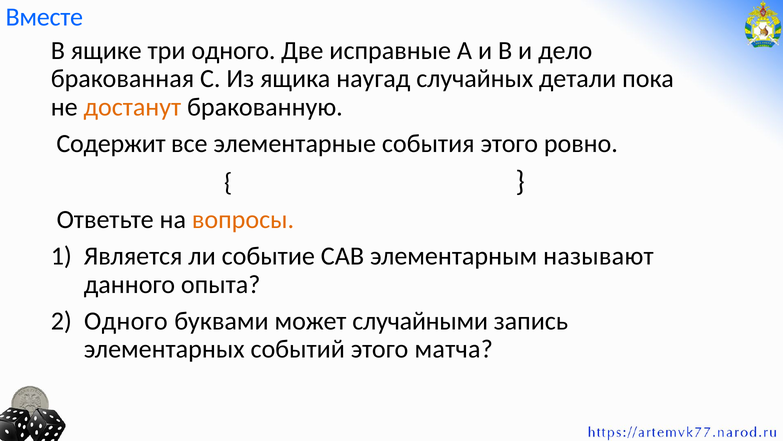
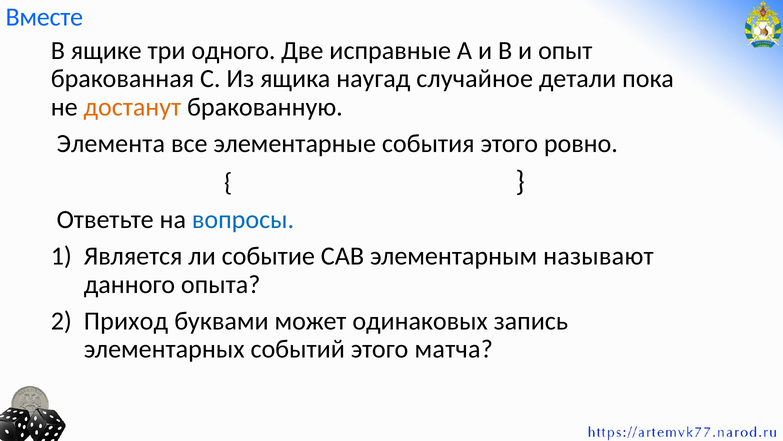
дело: дело -> опыт
случайных: случайных -> случайное
Содержит: Содержит -> Элемента
вопросы colour: orange -> blue
Одного at (126, 320): Одного -> Приход
случайными: случайными -> одинаковых
